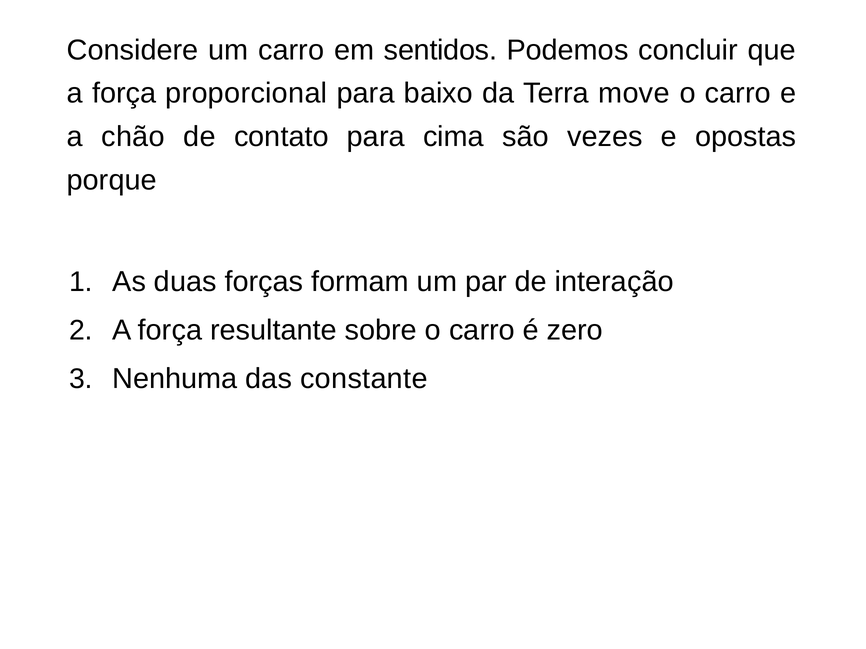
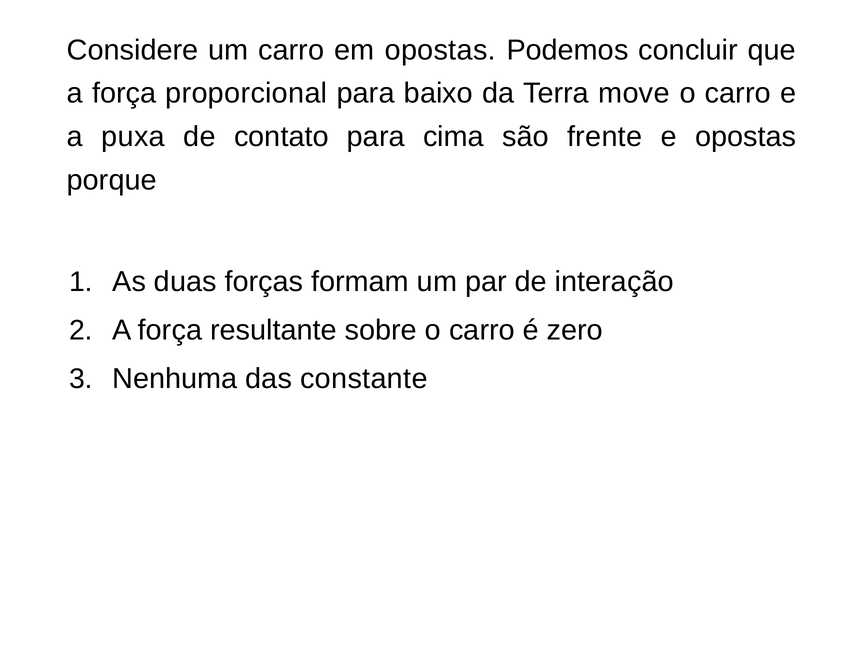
em sentidos: sentidos -> opostas
chão: chão -> puxa
vezes: vezes -> frente
